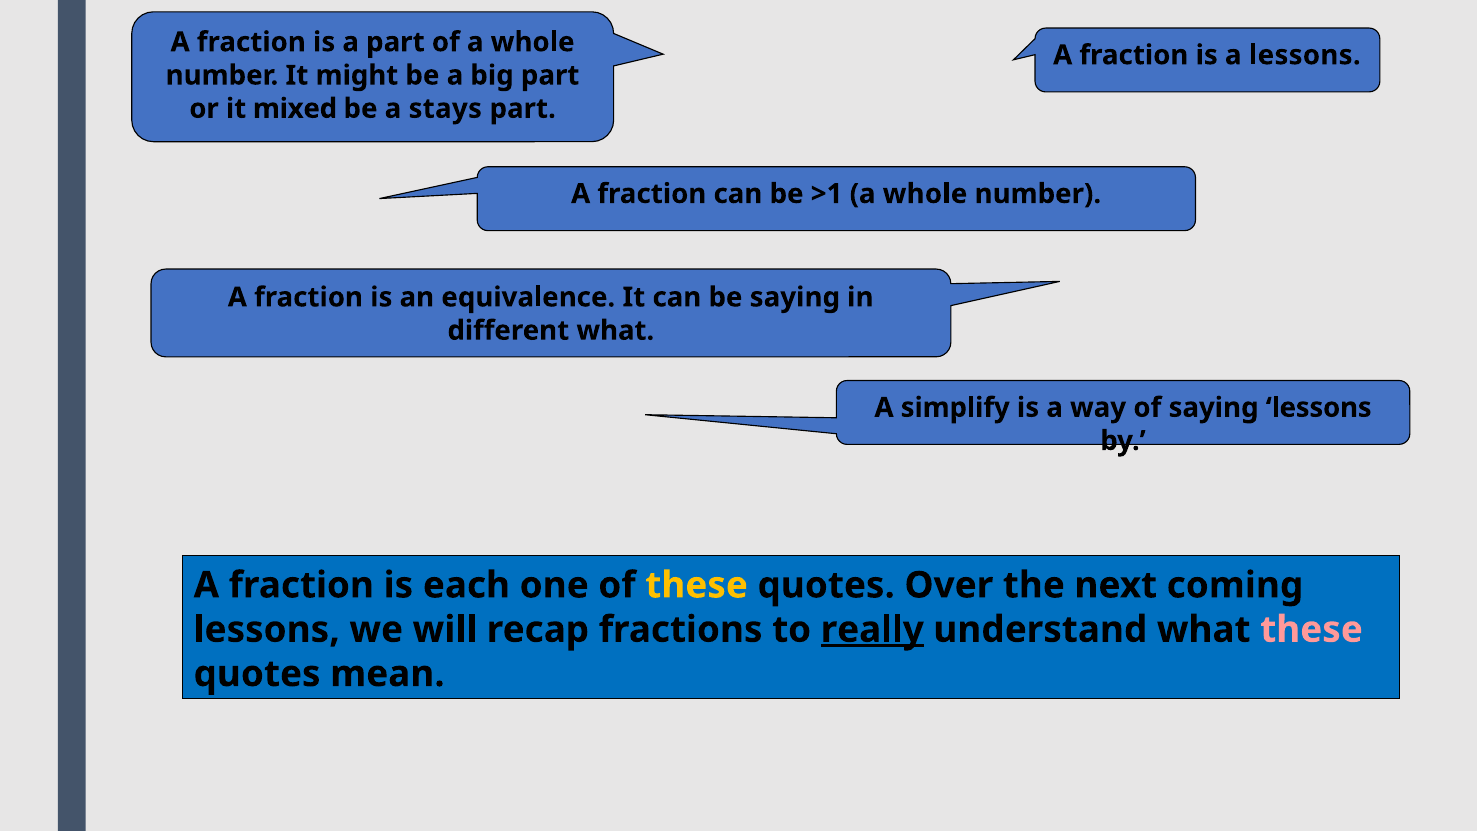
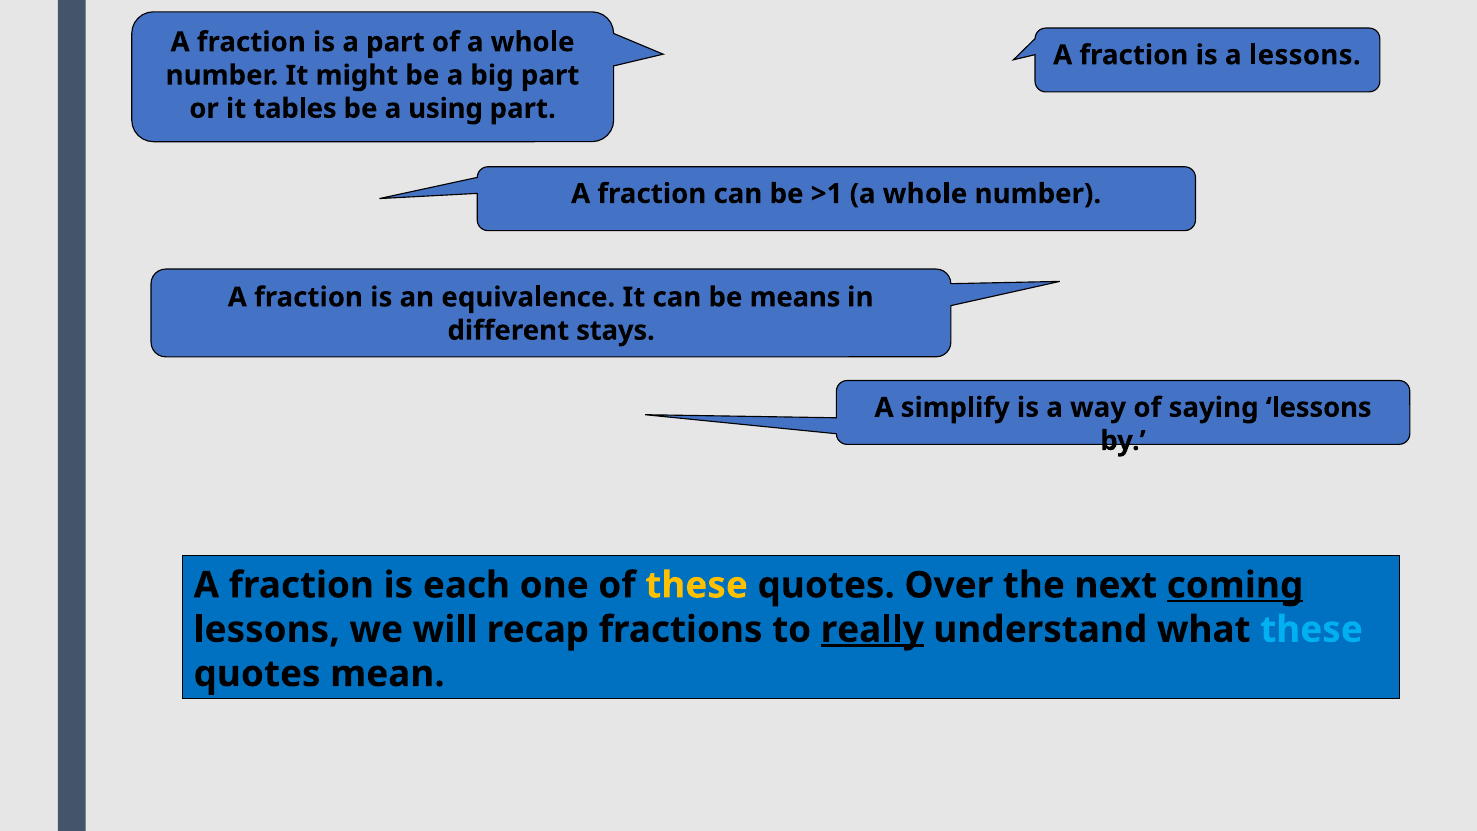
mixed: mixed -> tables
stays: stays -> using
be saying: saying -> means
different what: what -> stays
coming underline: none -> present
these at (1312, 629) colour: pink -> light blue
